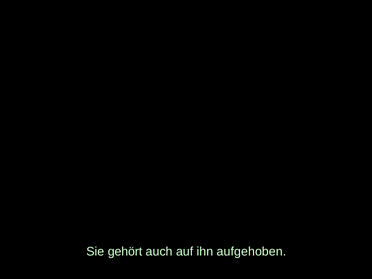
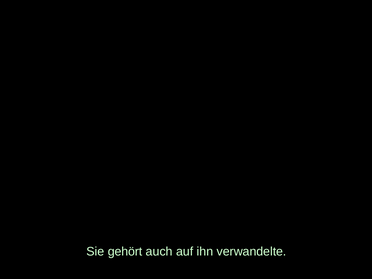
aufgehoben: aufgehoben -> verwandelte
